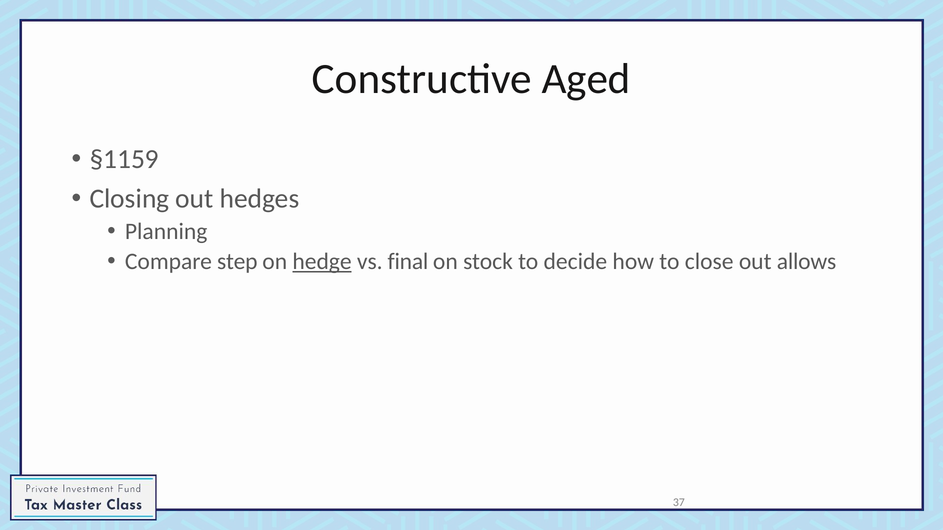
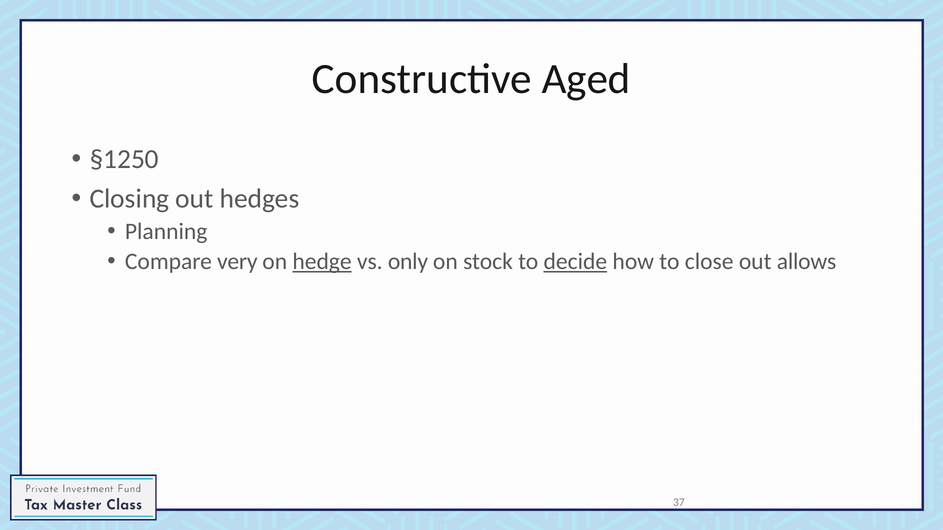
§1159: §1159 -> §1250
step: step -> very
final: final -> only
decide underline: none -> present
